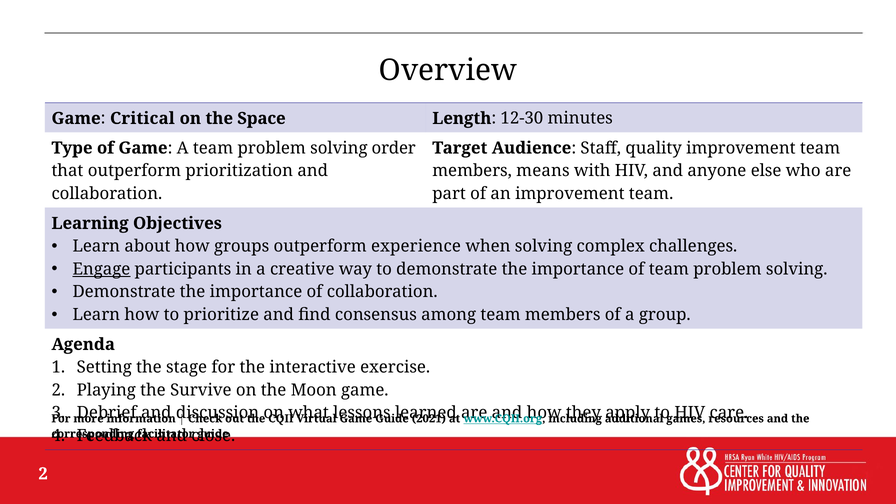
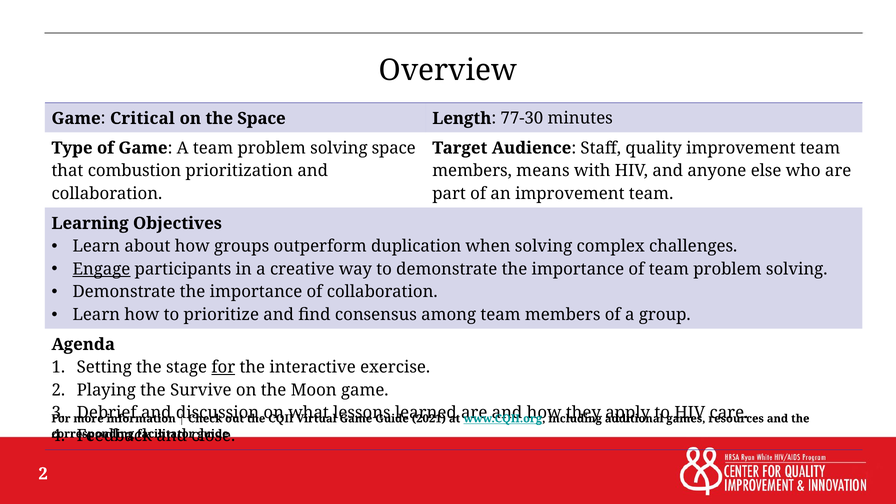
12-30: 12-30 -> 77-30
solving order: order -> space
that outperform: outperform -> combustion
experience: experience -> duplication
for at (223, 367) underline: none -> present
